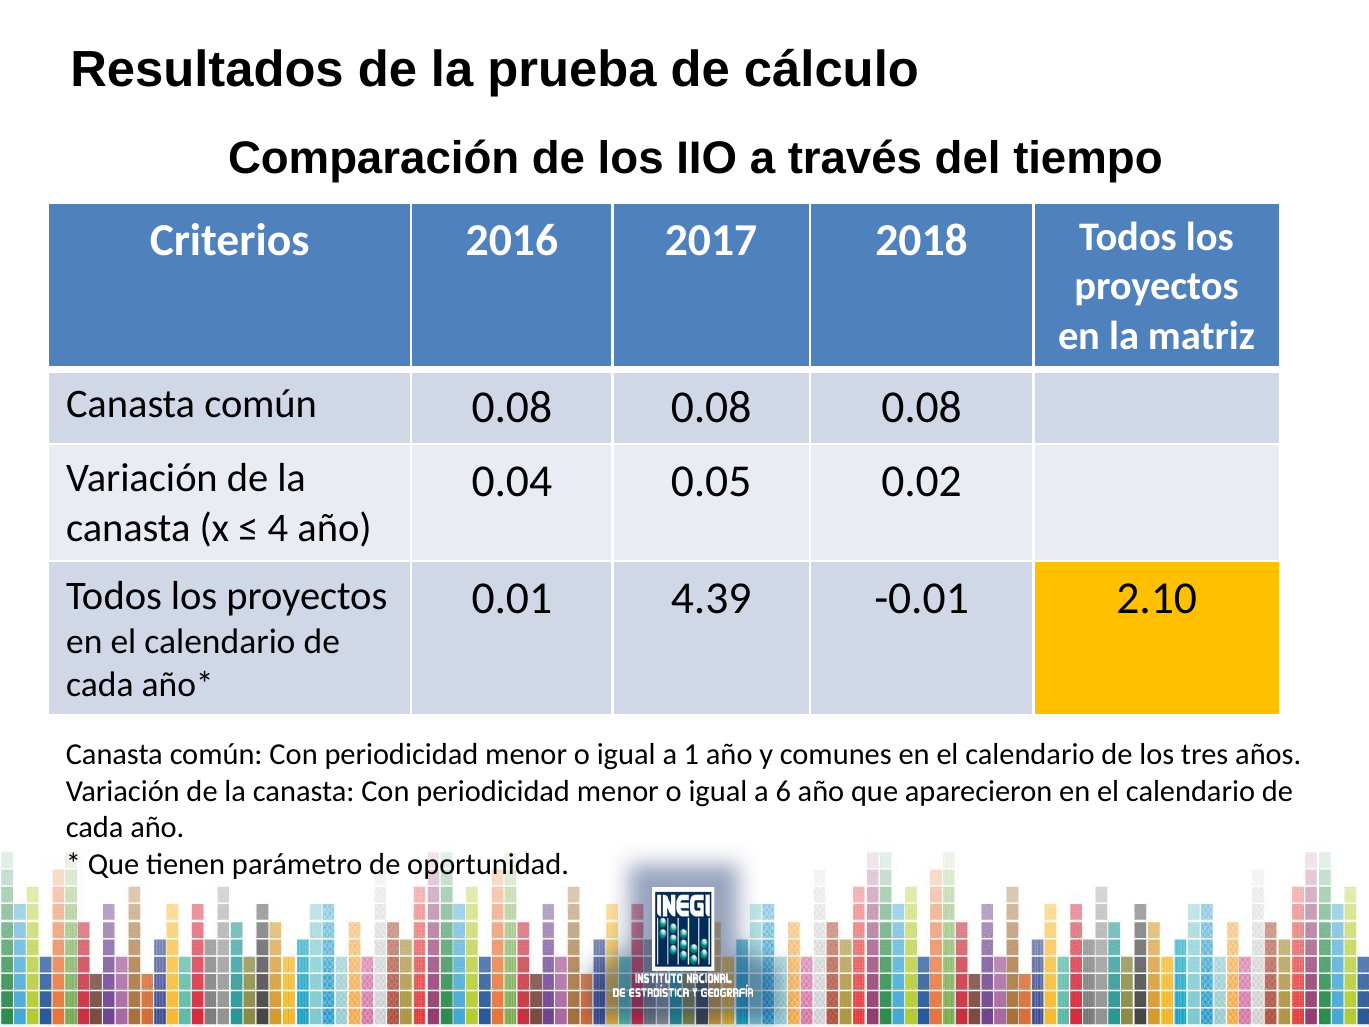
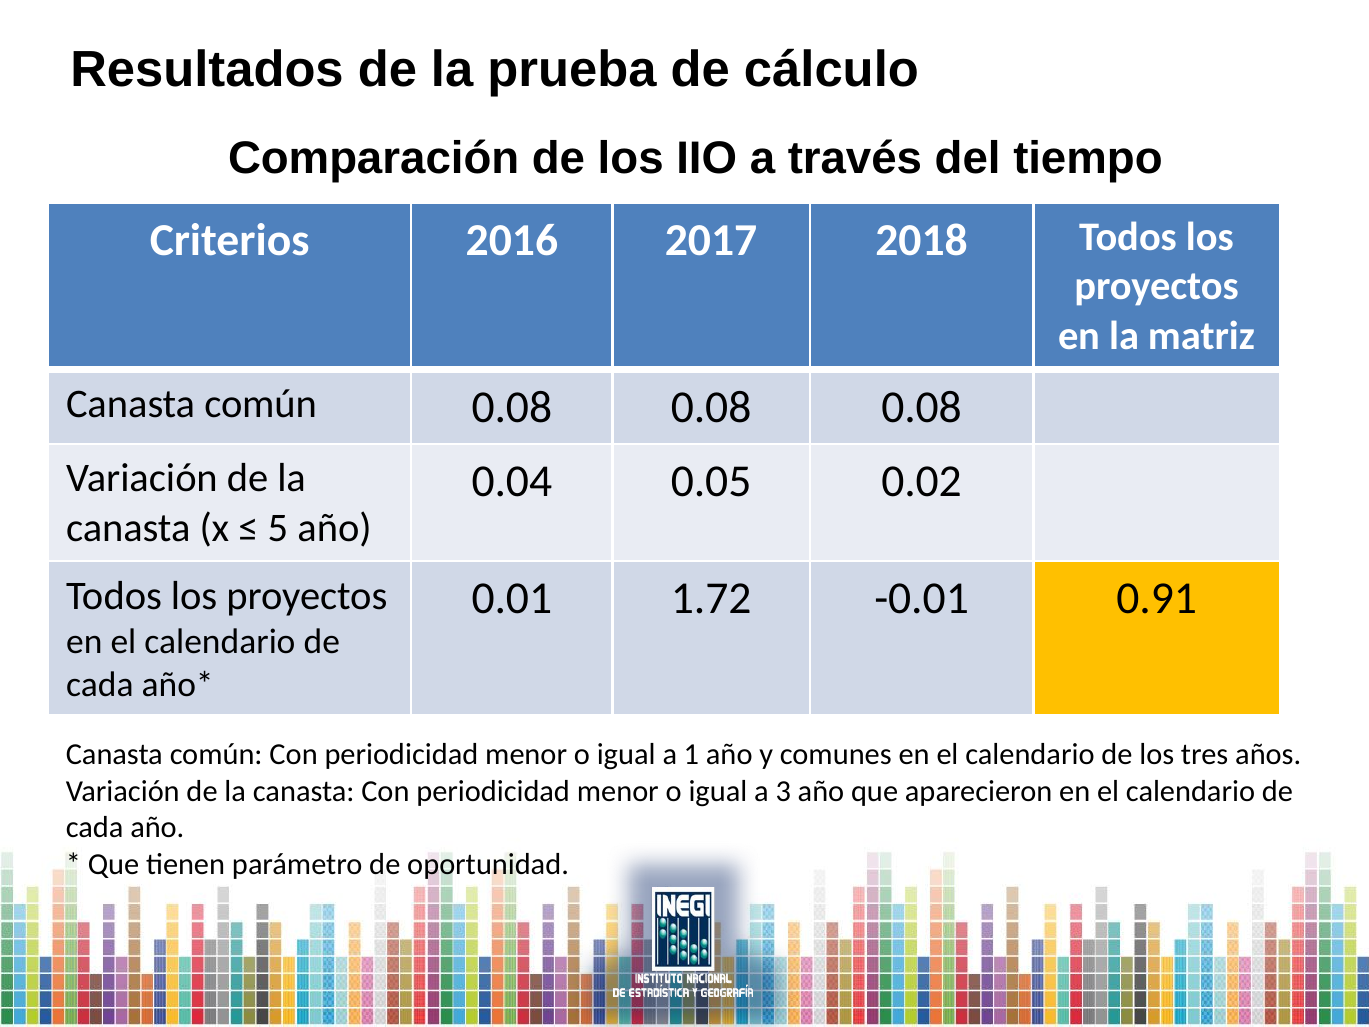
4: 4 -> 5
4.39: 4.39 -> 1.72
2.10: 2.10 -> 0.91
6: 6 -> 3
